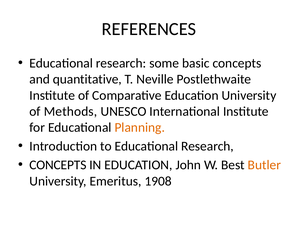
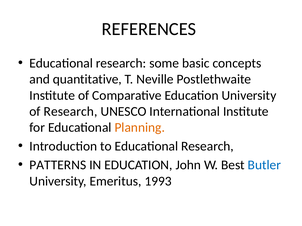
of Methods: Methods -> Research
CONCEPTS at (58, 165): CONCEPTS -> PATTERNS
Butler colour: orange -> blue
1908: 1908 -> 1993
